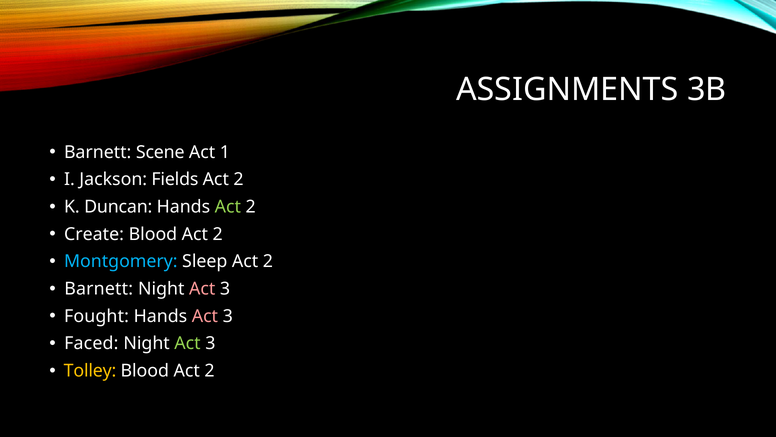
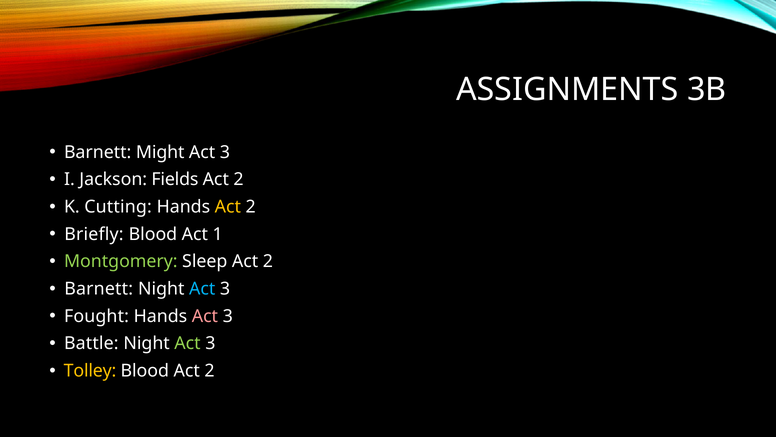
Scene: Scene -> Might
1 at (225, 152): 1 -> 3
Duncan: Duncan -> Cutting
Act at (228, 207) colour: light green -> yellow
Create: Create -> Briefly
2 at (218, 234): 2 -> 1
Montgomery colour: light blue -> light green
Act at (202, 289) colour: pink -> light blue
Faced: Faced -> Battle
